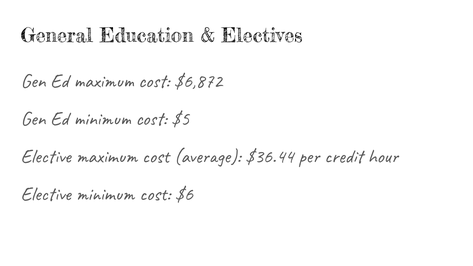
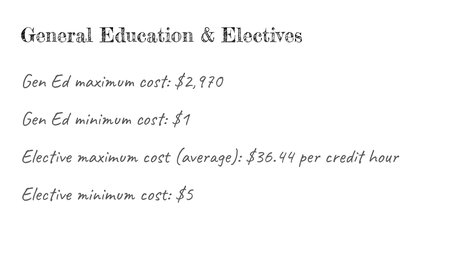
$6,872: $6,872 -> $2,970
$5: $5 -> $1
$6: $6 -> $5
